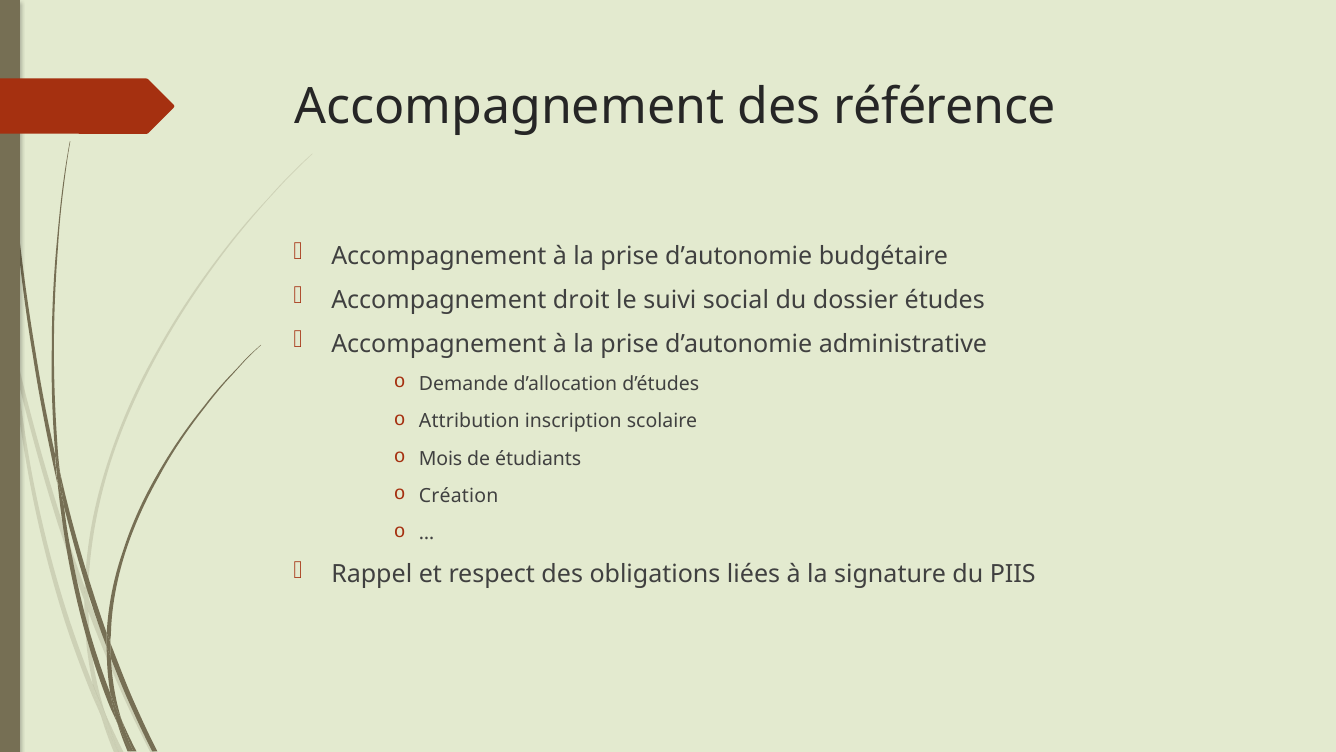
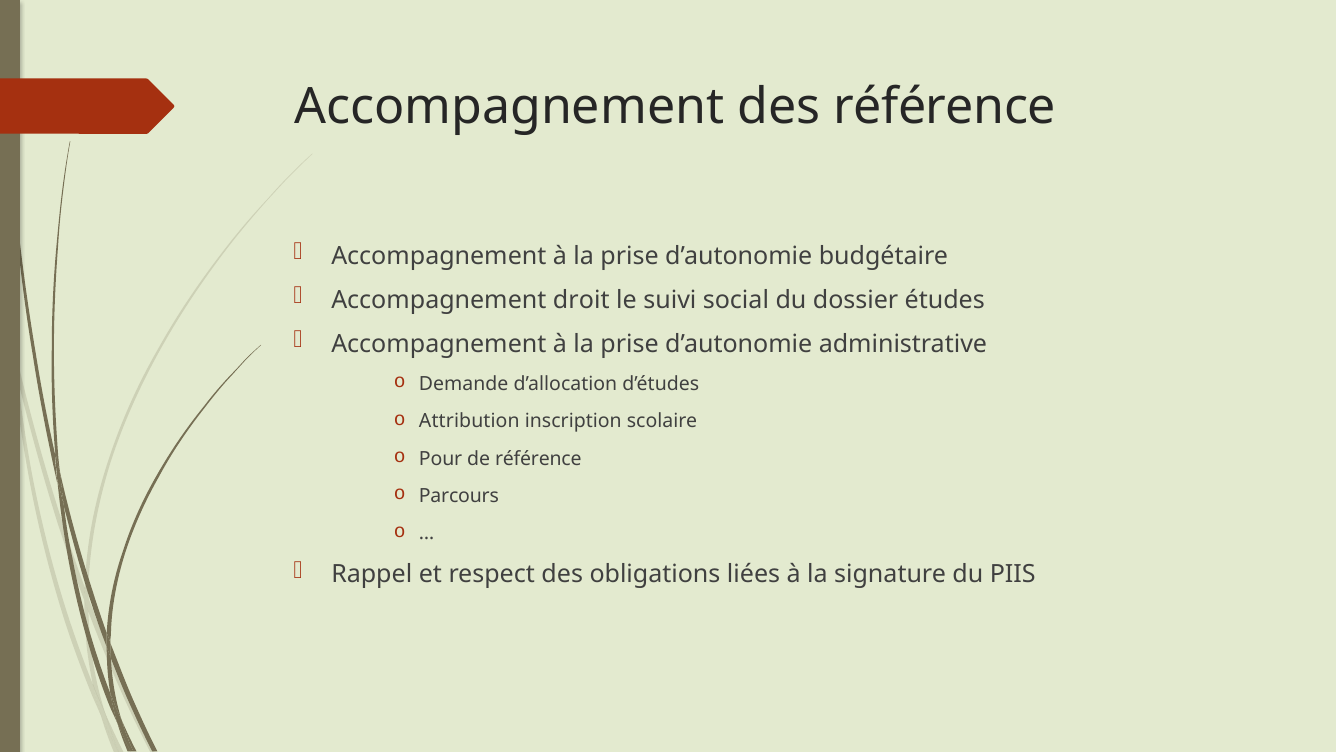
Mois: Mois -> Pour
de étudiants: étudiants -> référence
Création: Création -> Parcours
